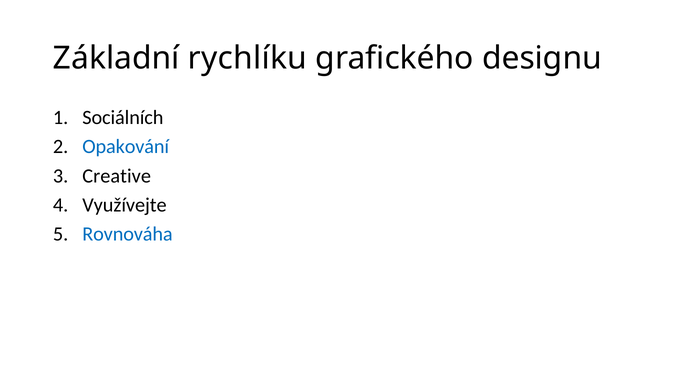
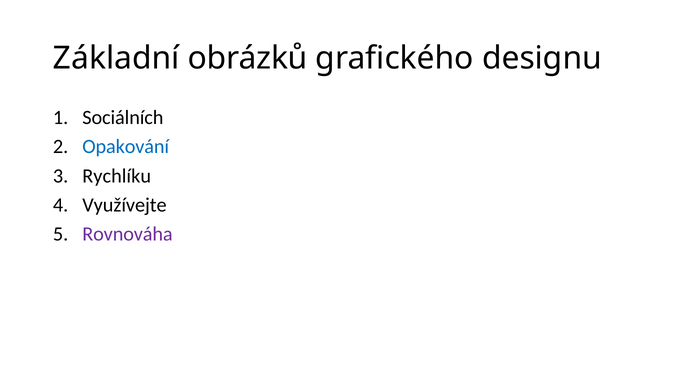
rychlíku: rychlíku -> obrázků
Creative: Creative -> Rychlíku
Rovnováha colour: blue -> purple
